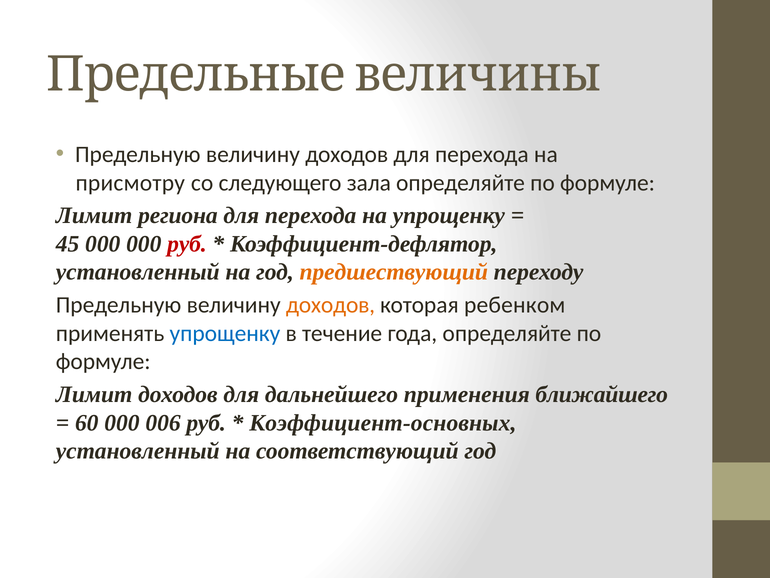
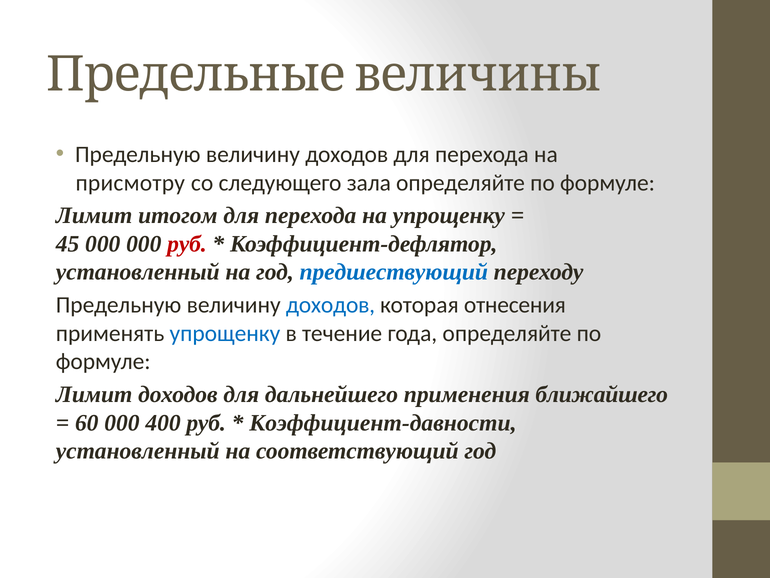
региона: региона -> итогом
предшествующий colour: orange -> blue
доходов at (331, 305) colour: orange -> blue
ребенком: ребенком -> отнесения
006: 006 -> 400
Коэффициент-основных: Коэффициент-основных -> Коэффициент-давности
